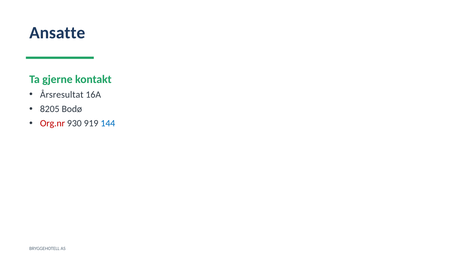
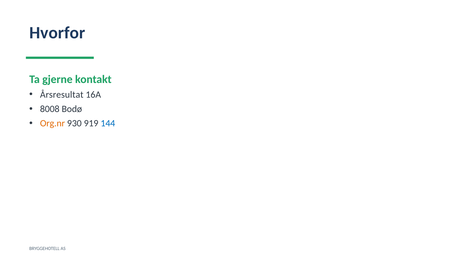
Ansatte: Ansatte -> Hvorfor
8205: 8205 -> 8008
Org.nr colour: red -> orange
